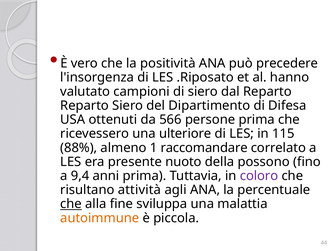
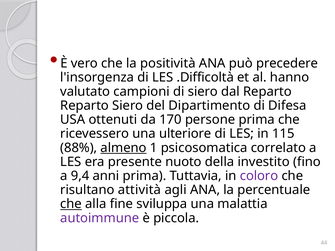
.Riposato: .Riposato -> .Difficoltà
566: 566 -> 170
almeno underline: none -> present
raccomandare: raccomandare -> psicosomatica
possono: possono -> investito
autoimmune colour: orange -> purple
